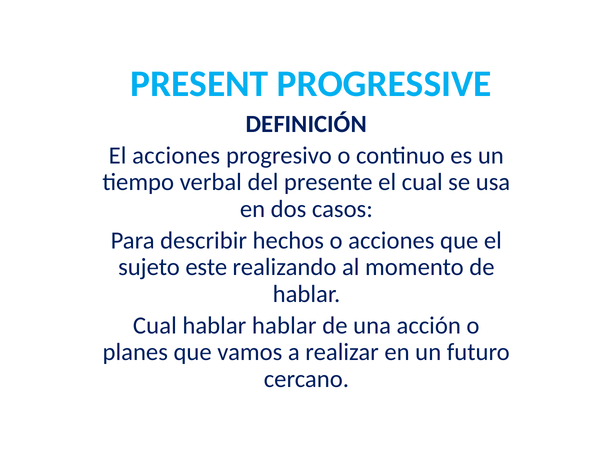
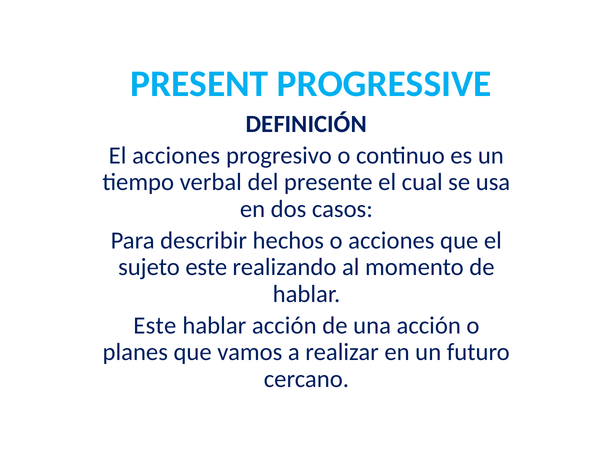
Cual at (155, 325): Cual -> Este
hablar hablar: hablar -> acción
